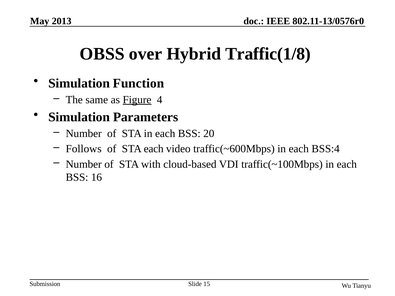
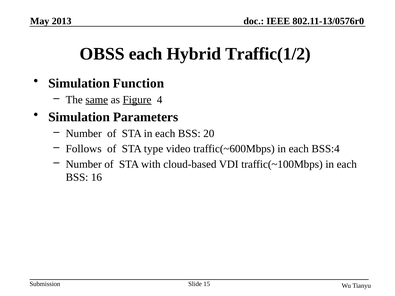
OBSS over: over -> each
Traffic(1/8: Traffic(1/8 -> Traffic(1/2
same underline: none -> present
STA each: each -> type
